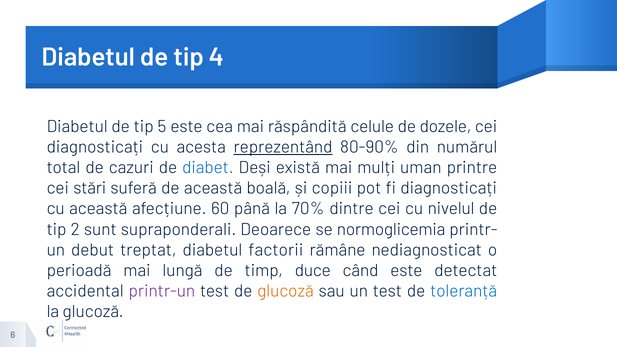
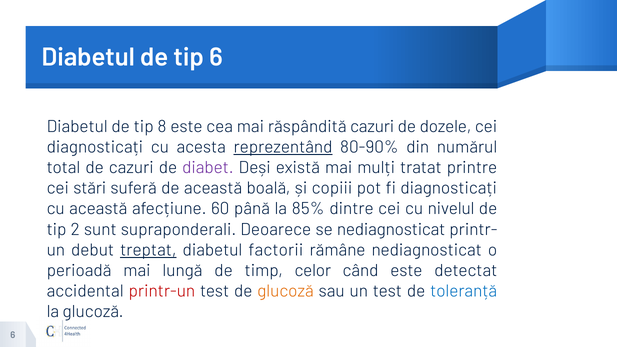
tip 4: 4 -> 6
5: 5 -> 8
răspândită celule: celule -> cazuri
diabet colour: blue -> purple
uman: uman -> tratat
70%: 70% -> 85%
se normoglicemia: normoglicemia -> nediagnosticat
treptat underline: none -> present
duce: duce -> celor
printr-un colour: purple -> red
